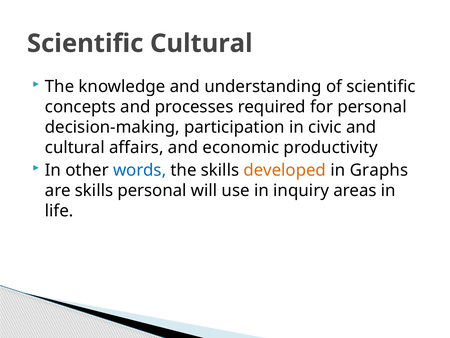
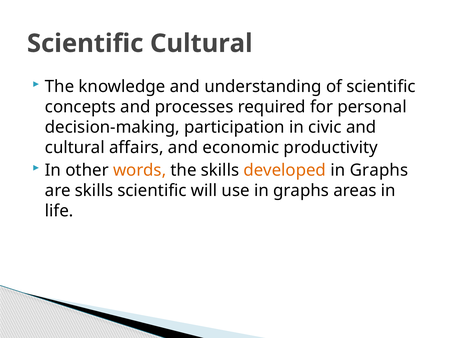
words colour: blue -> orange
skills personal: personal -> scientific
use in inquiry: inquiry -> graphs
